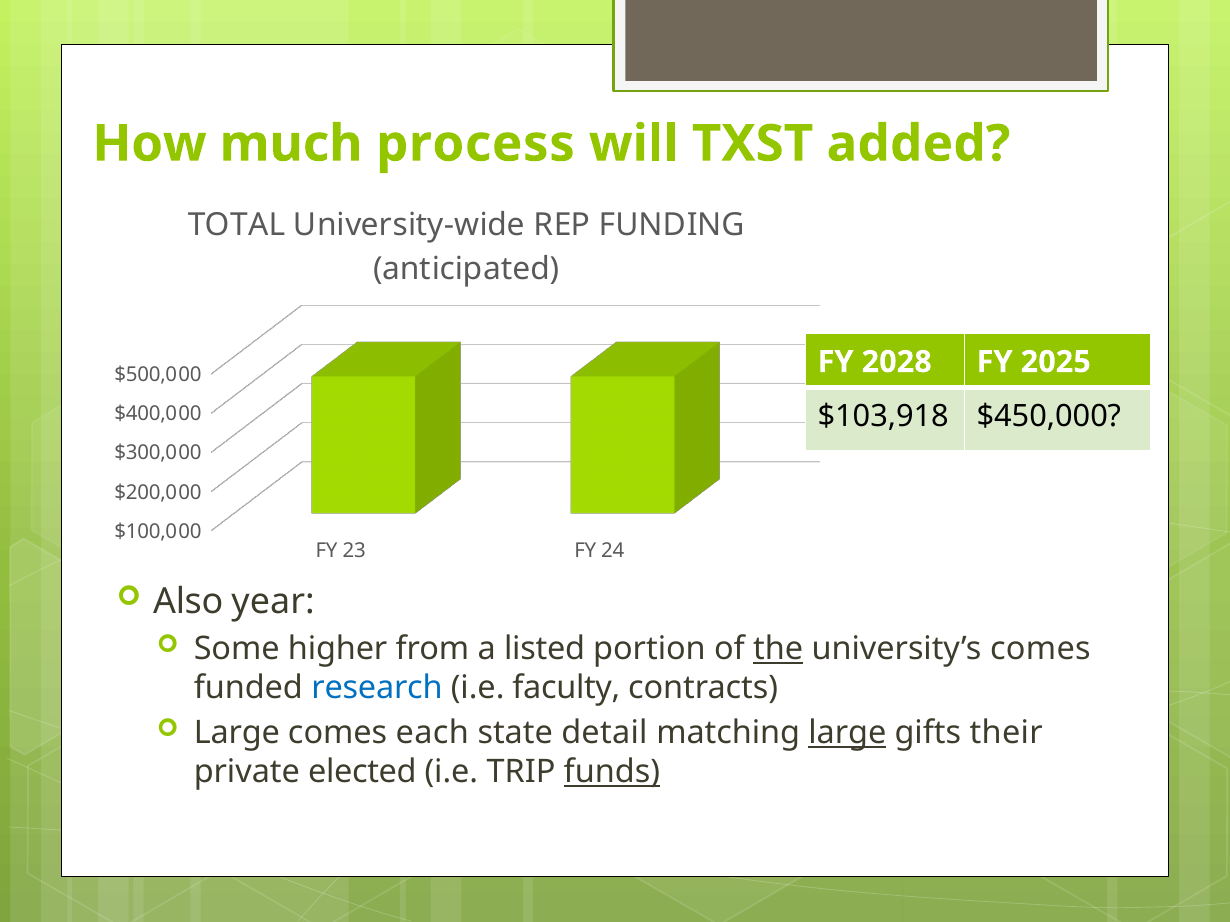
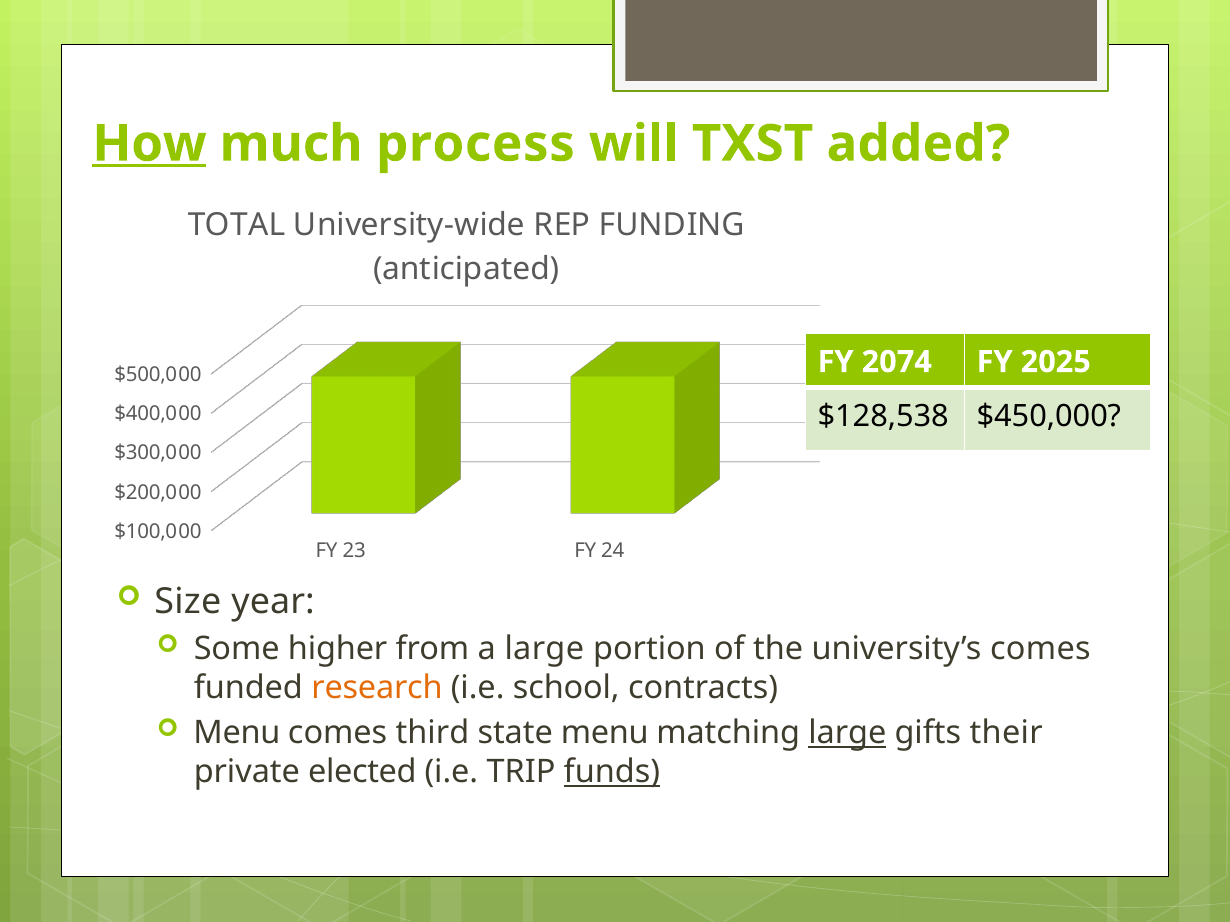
How underline: none -> present
2028: 2028 -> 2074
$103,918: $103,918 -> $128,538
Also: Also -> Size
a listed: listed -> large
the underline: present -> none
research colour: blue -> orange
faculty: faculty -> school
Large at (237, 733): Large -> Menu
each: each -> third
state detail: detail -> menu
